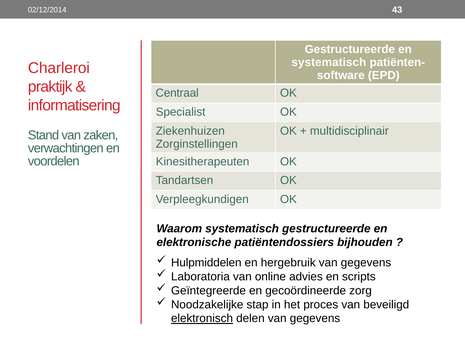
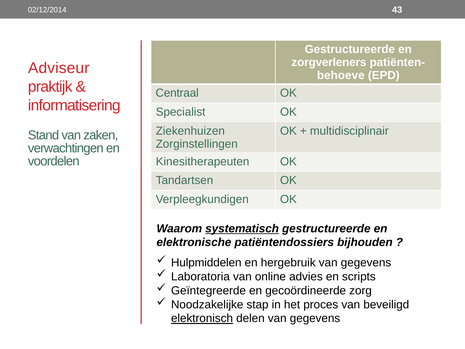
systematisch at (329, 62): systematisch -> zorgverleners
Charleroi: Charleroi -> Adviseur
software: software -> behoeve
systematisch at (242, 228) underline: none -> present
